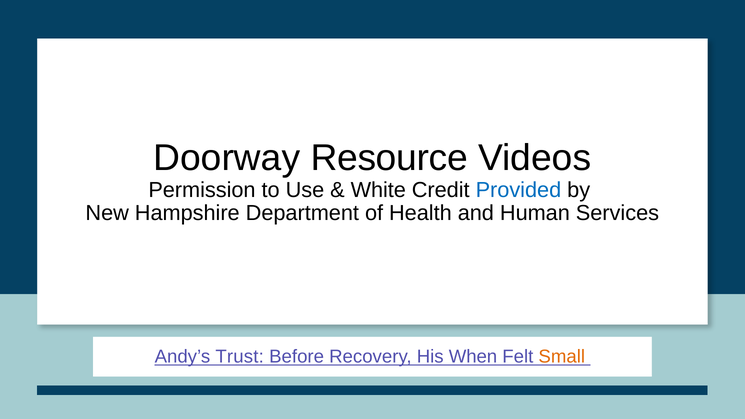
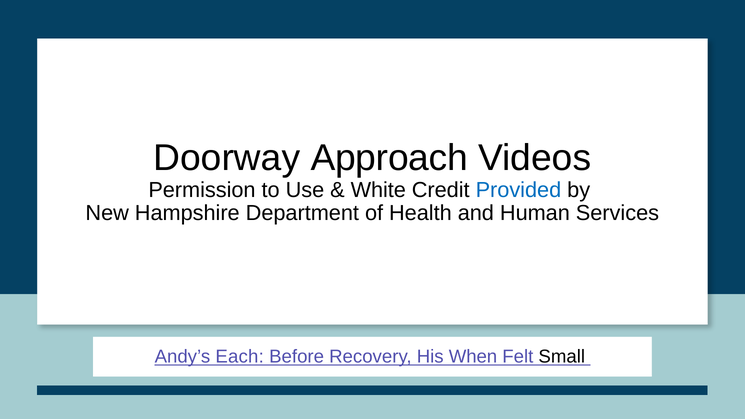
Resource: Resource -> Approach
Trust: Trust -> Each
Small colour: orange -> black
